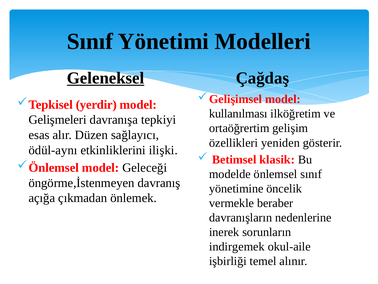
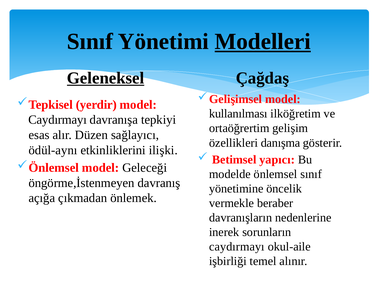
Modelleri underline: none -> present
Gelişmeleri at (58, 120): Gelişmeleri -> Caydırmayı
yeniden: yeniden -> danışma
klasik: klasik -> yapıcı
indirgemek at (237, 246): indirgemek -> caydırmayı
